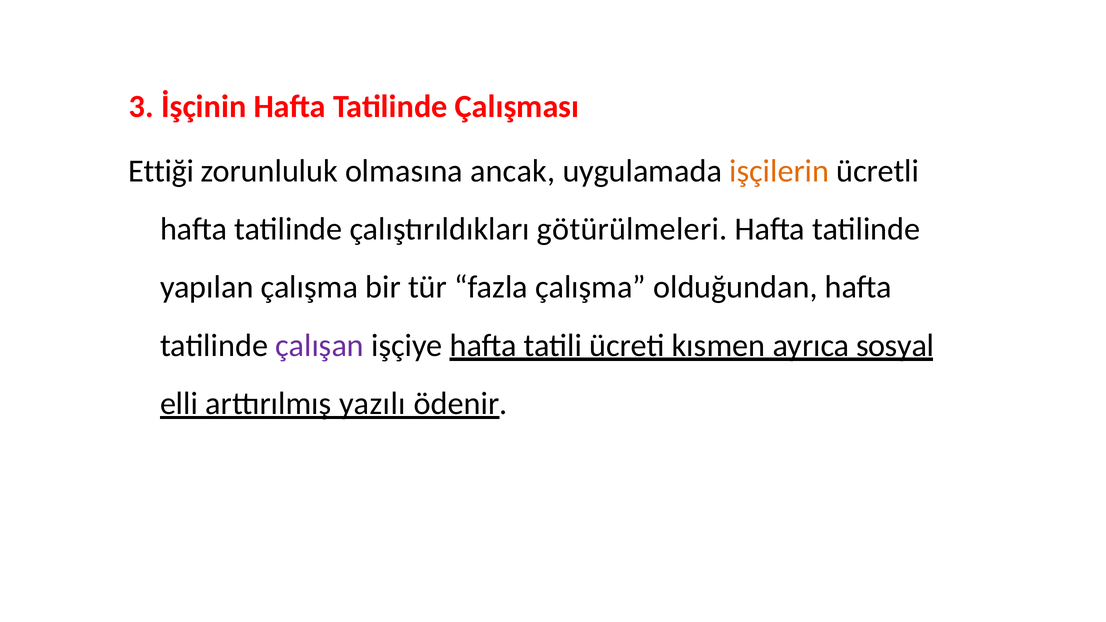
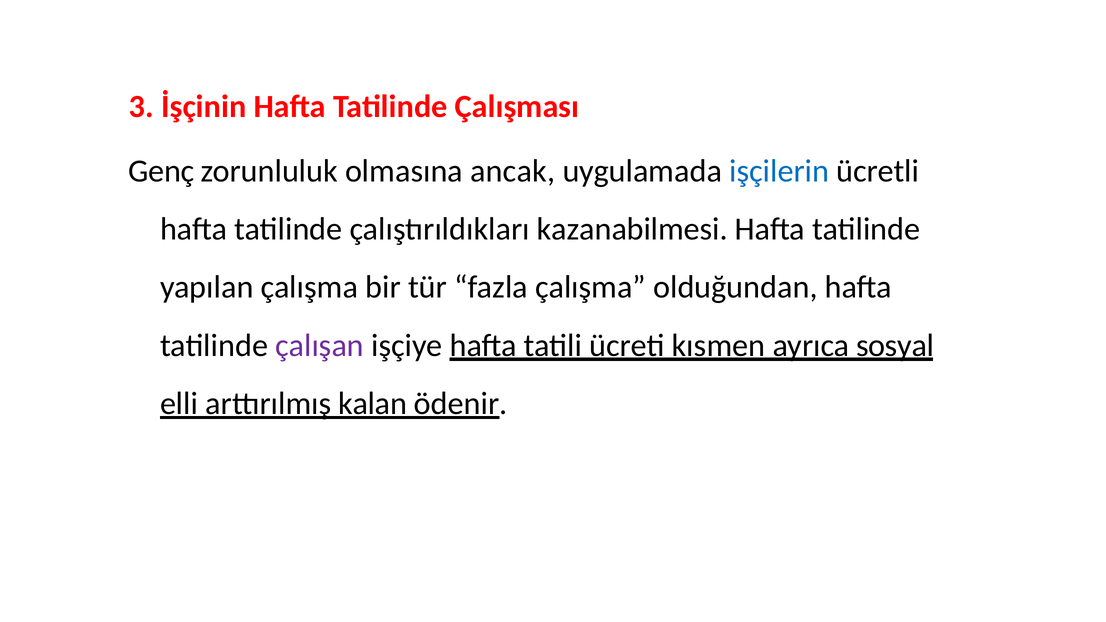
Ettiği: Ettiği -> Genç
işçilerin colour: orange -> blue
götürülmeleri: götürülmeleri -> kazanabilmesi
yazılı: yazılı -> kalan
